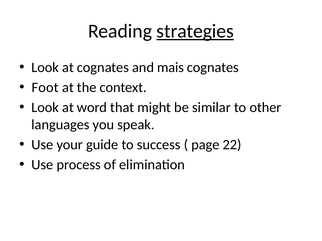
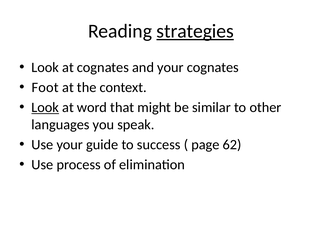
and mais: mais -> your
Look at (45, 108) underline: none -> present
22: 22 -> 62
